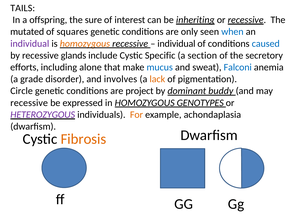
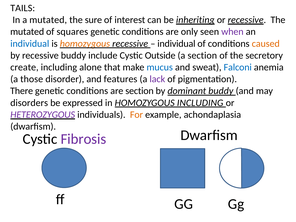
a offspring: offspring -> mutated
when colour: blue -> purple
individual at (30, 44) colour: purple -> blue
caused colour: blue -> orange
recessive glands: glands -> buddy
Specific: Specific -> Outside
efforts: efforts -> create
grade: grade -> those
involves: involves -> features
lack colour: orange -> purple
Circle: Circle -> There
are project: project -> section
recessive at (29, 103): recessive -> disorders
HOMOZYGOUS GENOTYPES: GENOTYPES -> INCLUDING
Fibrosis colour: orange -> purple
